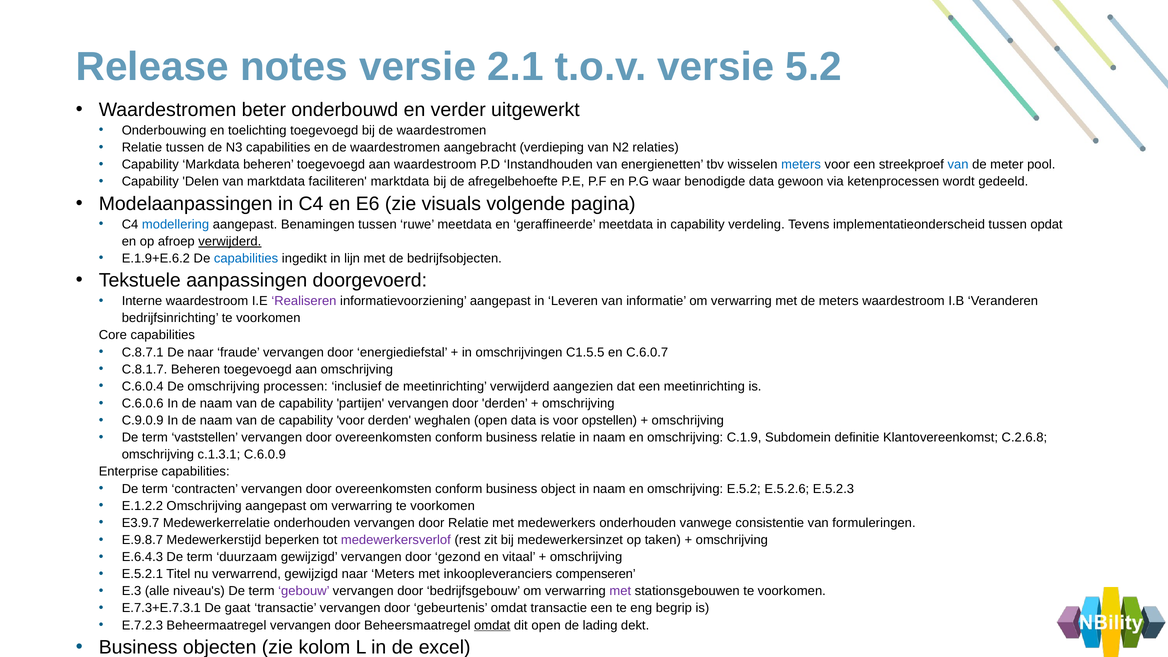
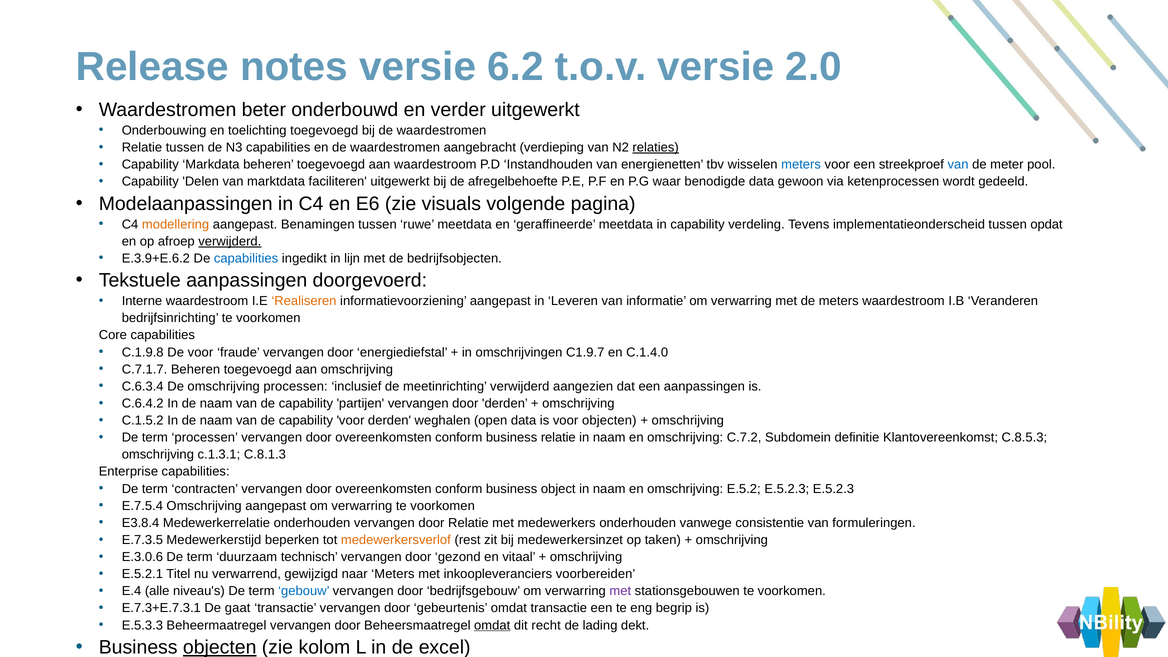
2.1: 2.1 -> 6.2
5.2: 5.2 -> 2.0
relaties underline: none -> present
faciliteren marktdata: marktdata -> uitgewerkt
modellering colour: blue -> orange
E.1.9+E.6.2: E.1.9+E.6.2 -> E.3.9+E.6.2
Realiseren colour: purple -> orange
C.8.7.1: C.8.7.1 -> C.1.9.8
De naar: naar -> voor
C1.5.5: C1.5.5 -> C1.9.7
C.6.0.7: C.6.0.7 -> C.1.4.0
C.8.1.7: C.8.1.7 -> C.7.1.7
C.6.0.4: C.6.0.4 -> C.6.3.4
een meetinrichting: meetinrichting -> aanpassingen
C.6.0.6: C.6.0.6 -> C.6.4.2
C.9.0.9: C.9.0.9 -> C.1.5.2
voor opstellen: opstellen -> objecten
term vaststellen: vaststellen -> processen
C.1.9: C.1.9 -> C.7.2
C.2.6.8: C.2.6.8 -> C.8.5.3
C.6.0.9: C.6.0.9 -> C.8.1.3
E.5.2 E.5.2.6: E.5.2.6 -> E.5.2.3
E.1.2.2: E.1.2.2 -> E.7.5.4
E3.9.7: E3.9.7 -> E3.8.4
E.9.8.7: E.9.8.7 -> E.7.3.5
medewerkersverlof colour: purple -> orange
E.6.4.3: E.6.4.3 -> E.3.0.6
duurzaam gewijzigd: gewijzigd -> technisch
compenseren: compenseren -> voorbereiden
E.3: E.3 -> E.4
gebouw colour: purple -> blue
E.7.2.3: E.7.2.3 -> E.5.3.3
dit open: open -> recht
objecten at (220, 647) underline: none -> present
